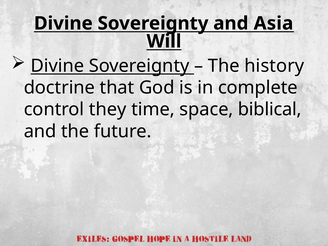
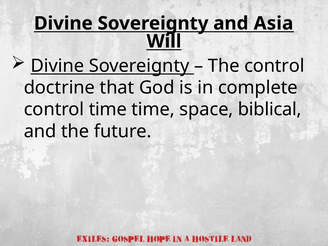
The history: history -> control
control they: they -> time
